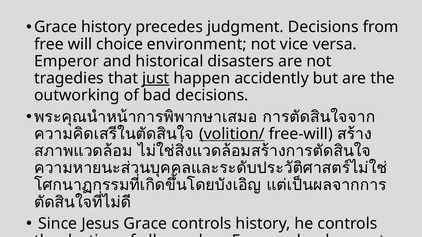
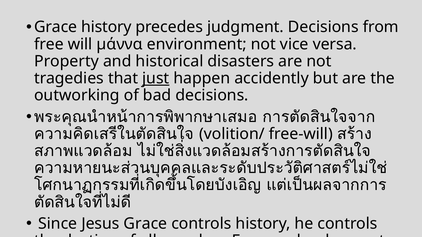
will choice: choice -> µάννα
Emperor: Emperor -> Property
volition/ underline: present -> none
